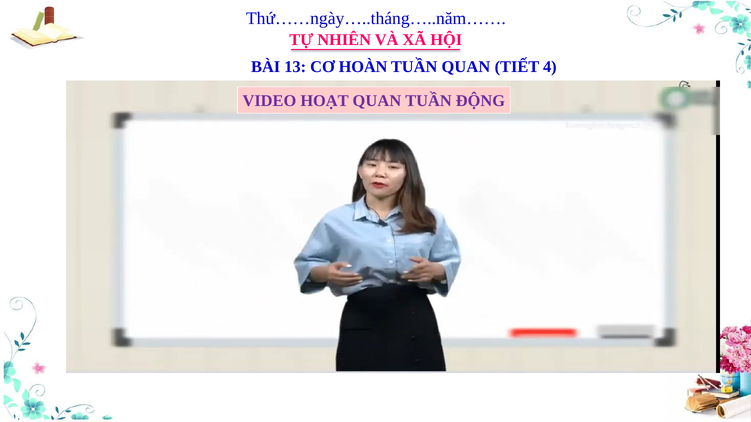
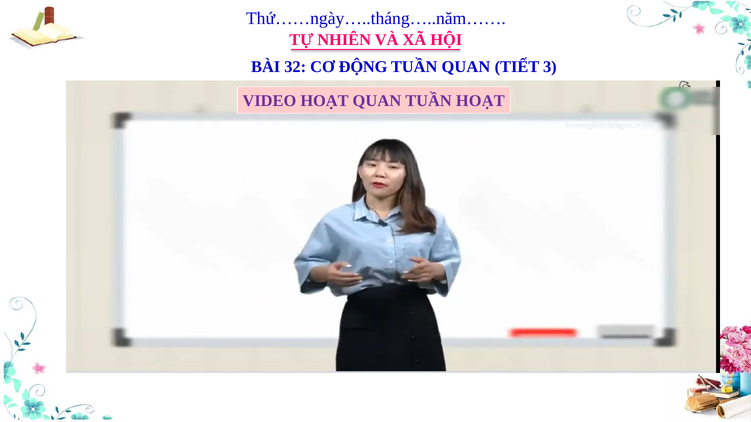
13: 13 -> 32
HOÀN: HOÀN -> ĐỘNG
4: 4 -> 3
TUẦN ĐỘNG: ĐỘNG -> HOẠT
